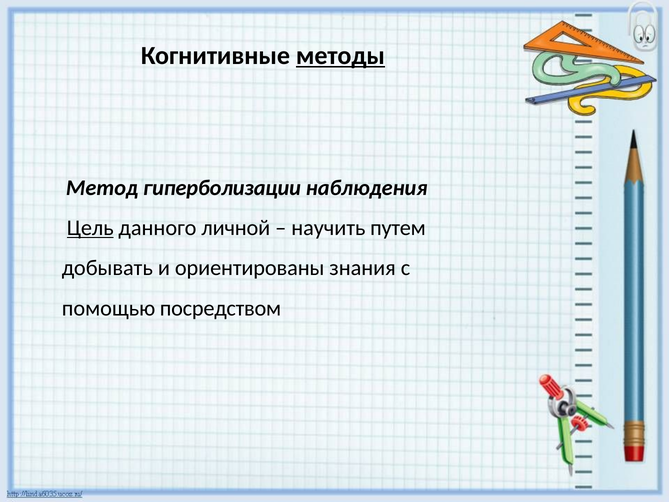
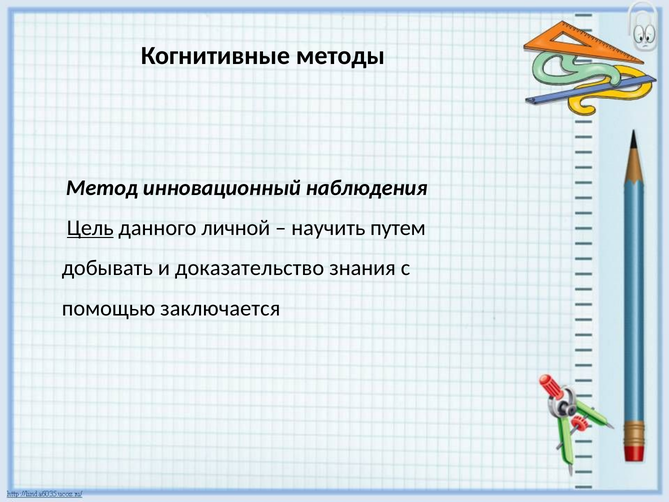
методы underline: present -> none
гиперболизации: гиперболизации -> инновационный
ориентированы: ориентированы -> доказательство
посредством: посредством -> заключается
